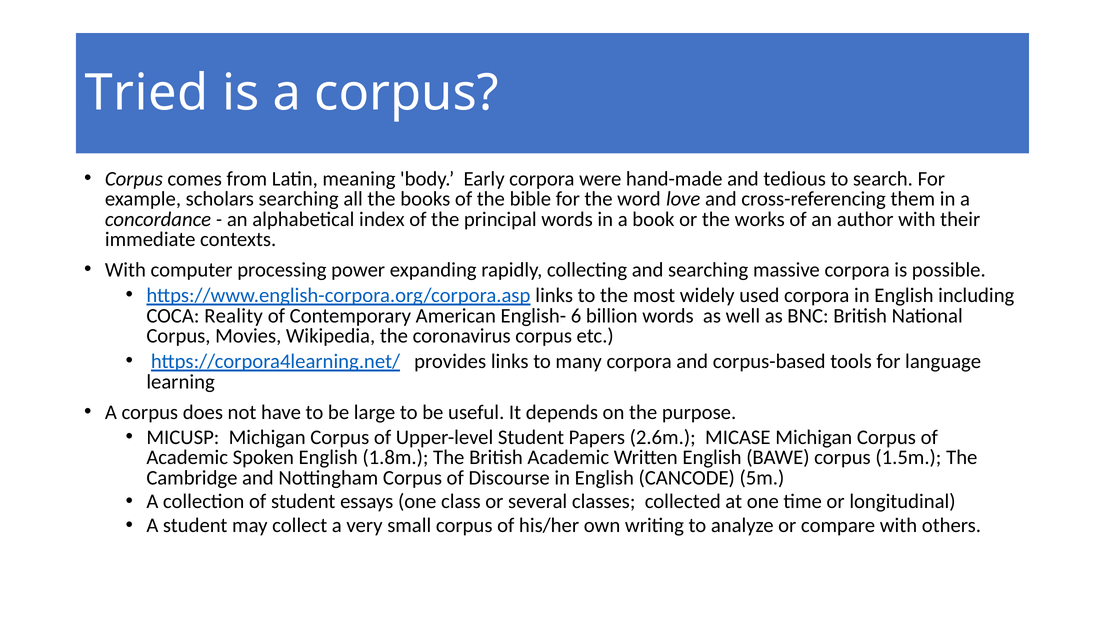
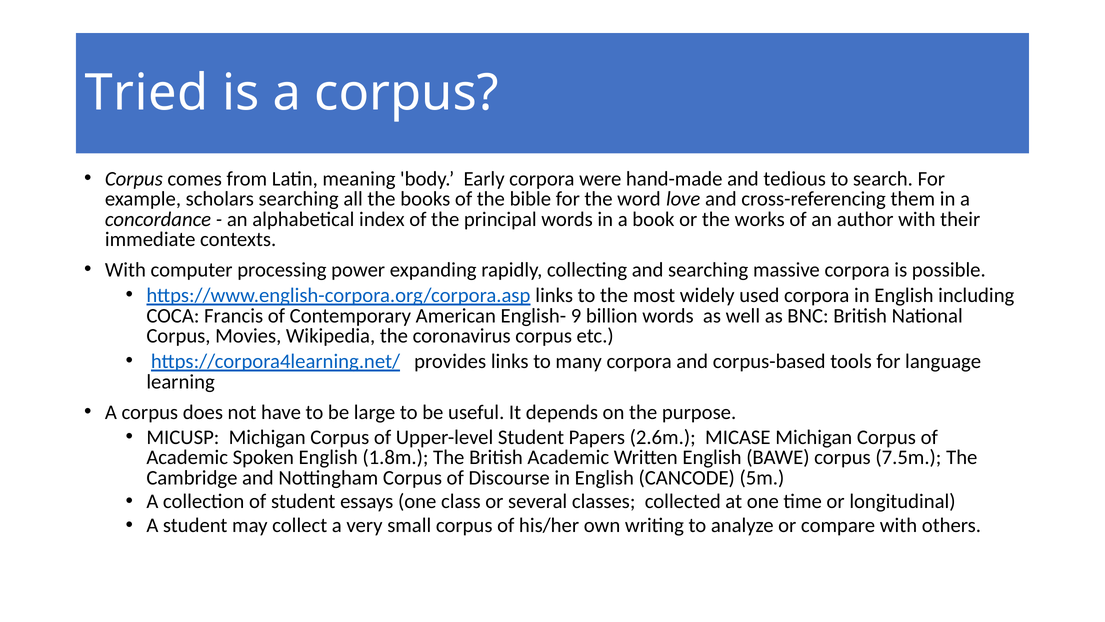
Reality: Reality -> Francis
6: 6 -> 9
1.5m: 1.5m -> 7.5m
